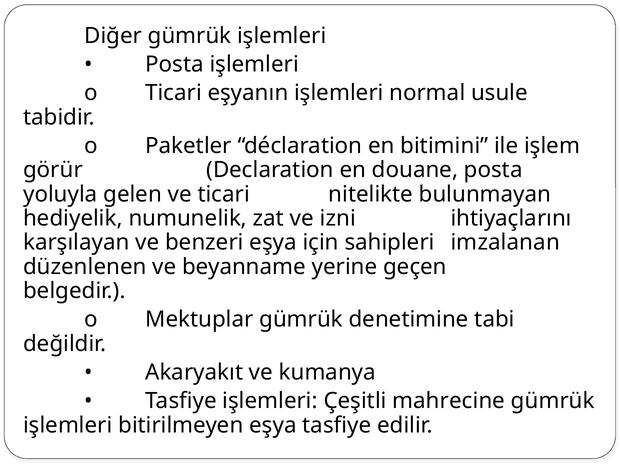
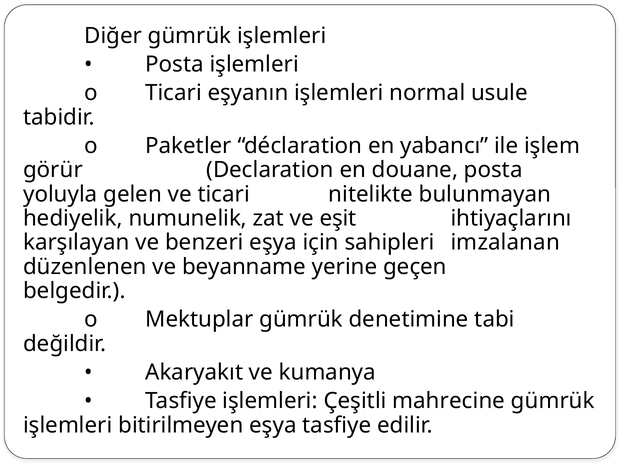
bitimini: bitimini -> yabancı
izni: izni -> eşit
